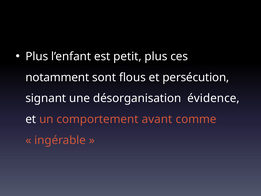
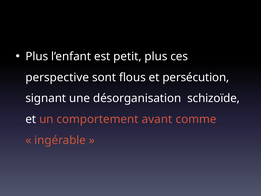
notamment: notamment -> perspective
évidence: évidence -> schizoïde
